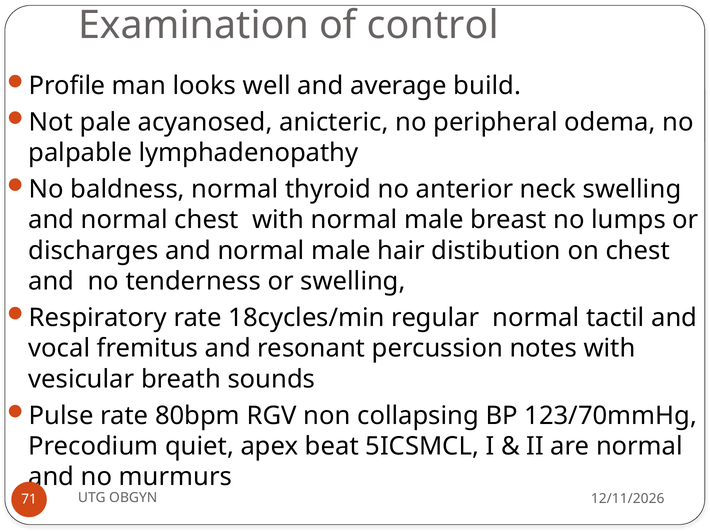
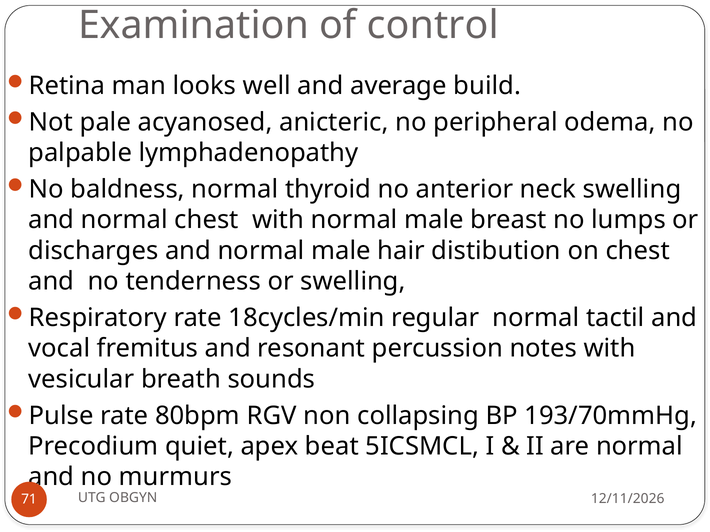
Profile: Profile -> Retina
123/70mmHg: 123/70mmHg -> 193/70mmHg
